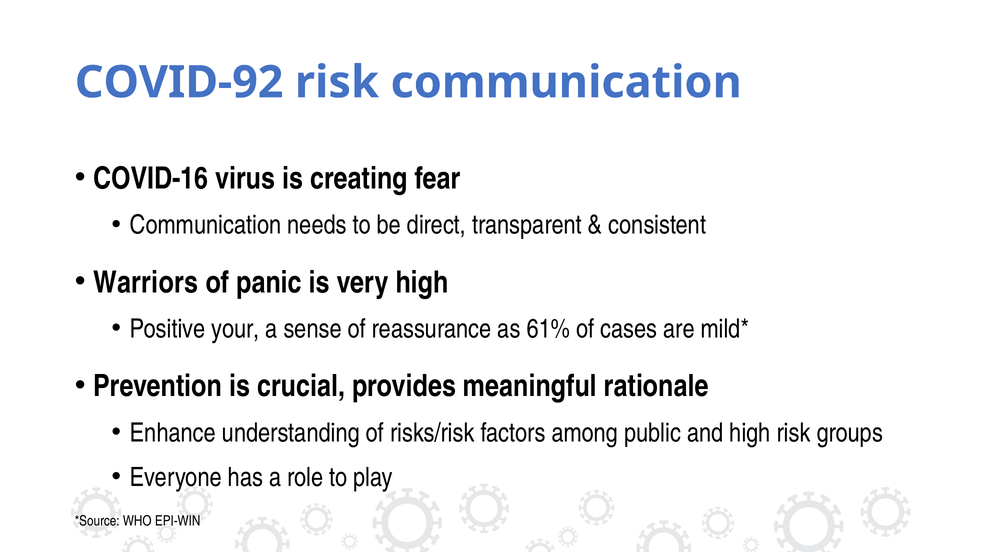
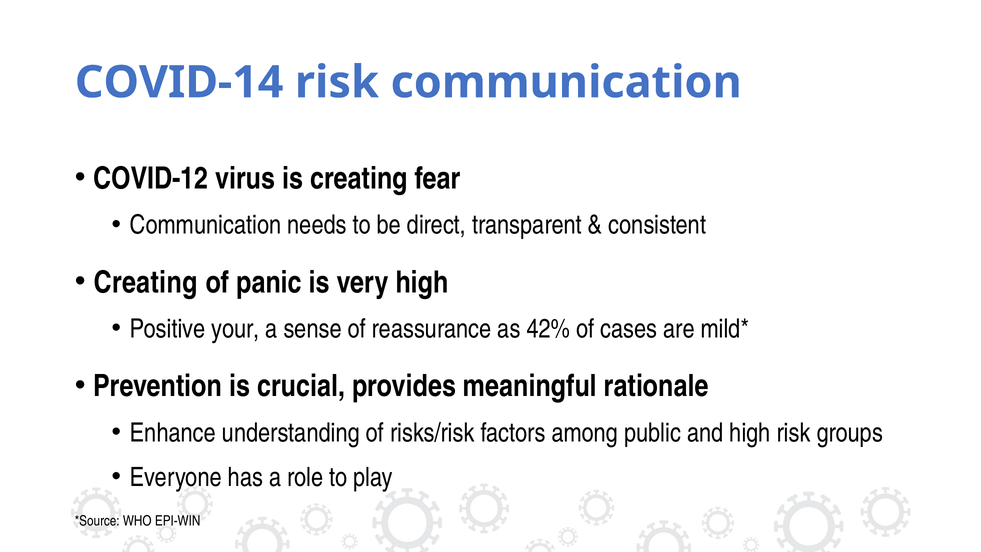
COVID-92: COVID-92 -> COVID-14
COVID-16: COVID-16 -> COVID-12
Warriors at (146, 282): Warriors -> Creating
61%: 61% -> 42%
